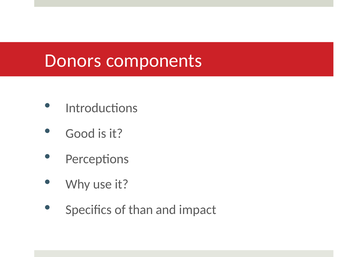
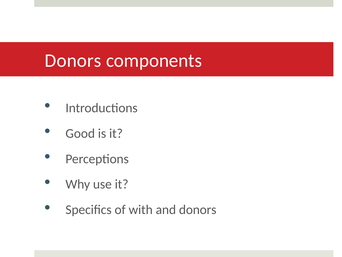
than: than -> with
and impact: impact -> donors
